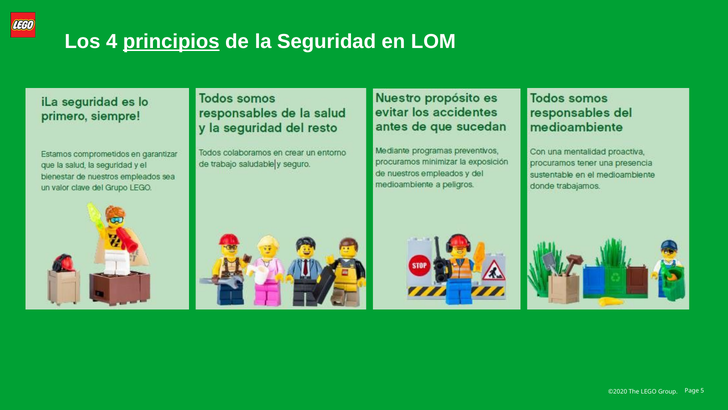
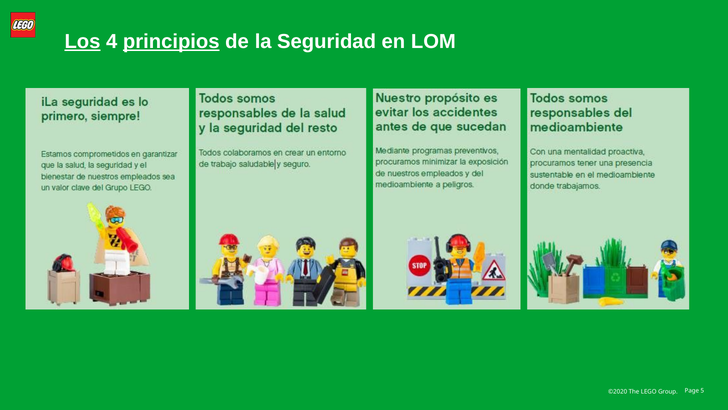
Los underline: none -> present
